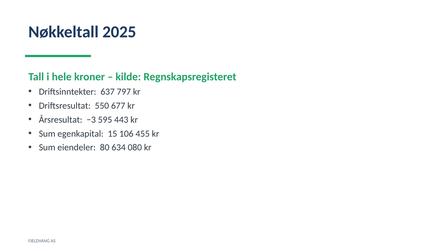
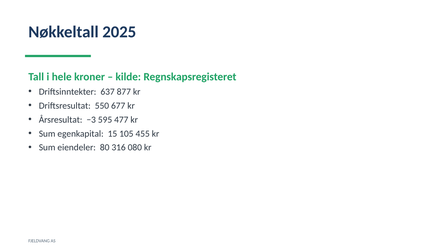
797: 797 -> 877
443: 443 -> 477
106: 106 -> 105
634: 634 -> 316
